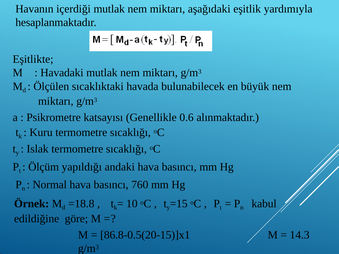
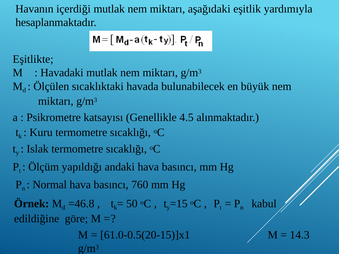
0.6: 0.6 -> 4.5
=18.8: =18.8 -> =46.8
10: 10 -> 50
86.8-0.5(20-15)]x1: 86.8-0.5(20-15)]x1 -> 61.0-0.5(20-15)]x1
